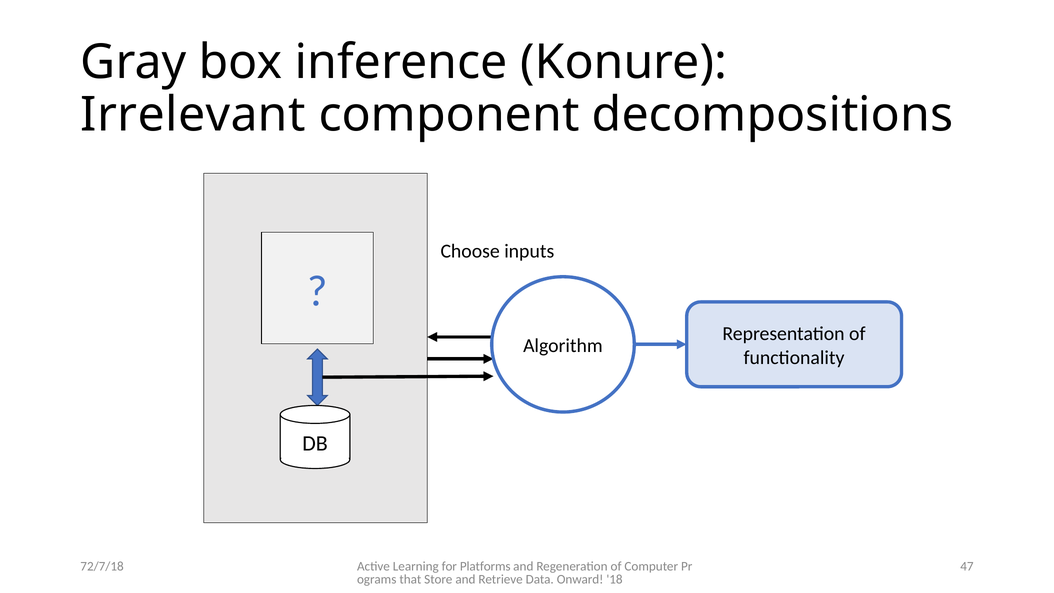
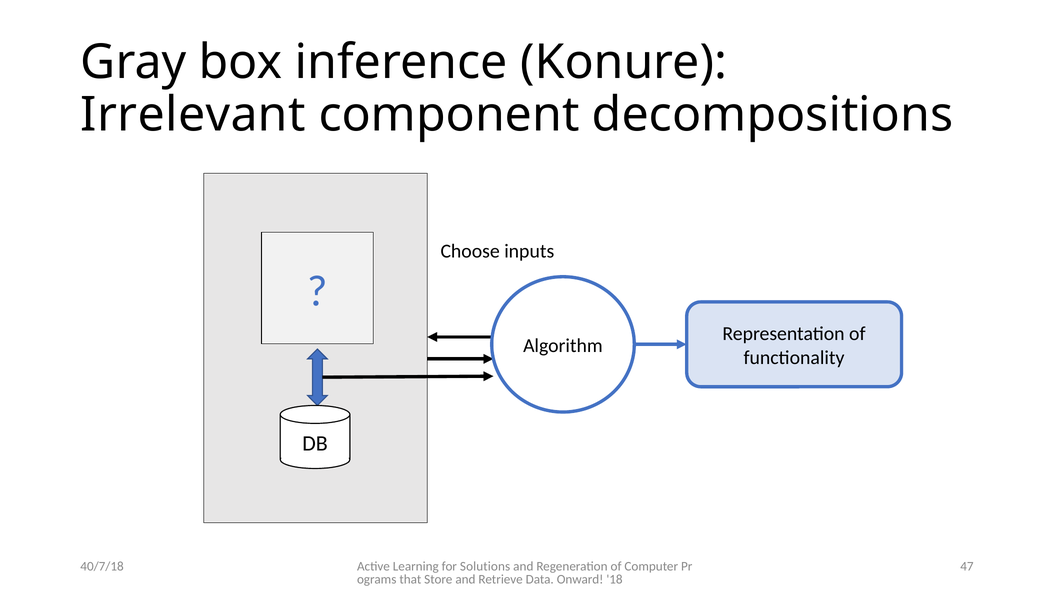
Platforms: Platforms -> Solutions
72/7/18: 72/7/18 -> 40/7/18
